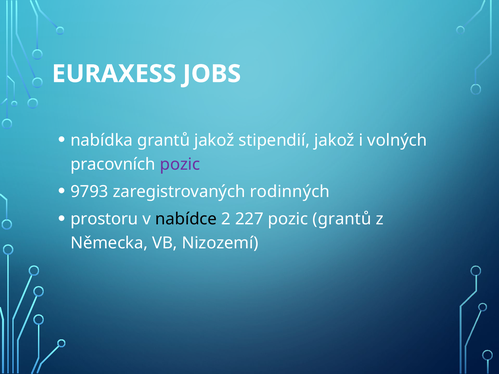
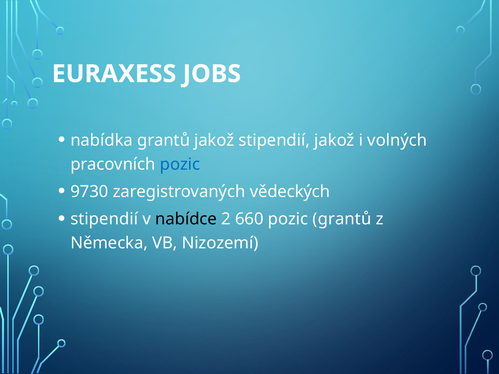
pozic at (180, 164) colour: purple -> blue
9793: 9793 -> 9730
rodinných: rodinných -> vědeckých
prostoru at (104, 219): prostoru -> stipendií
227: 227 -> 660
